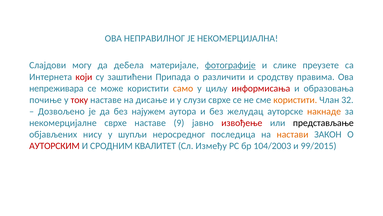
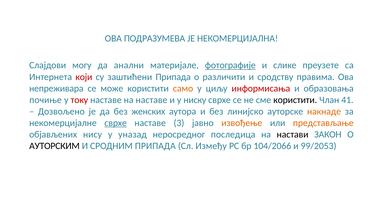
НЕПРАВИЛНОГ: НЕПРАВИЛНОГ -> ПОДРАЗУМЕВА
дебела: дебела -> анални
на дисање: дисање -> наставе
слузи: слузи -> ниску
користити at (295, 100) colour: orange -> black
32: 32 -> 41
најужем: најужем -> женских
желудац: желудац -> линијско
сврхе at (116, 123) underline: none -> present
9: 9 -> 3
извођење colour: red -> orange
представљање colour: black -> orange
шупљи: шупљи -> уназад
настави colour: orange -> black
АУТОРСКИМ colour: red -> black
СРОДНИМ КВАЛИТЕТ: КВАЛИТЕТ -> ПРИПАДА
104/2003: 104/2003 -> 104/2066
99/2015: 99/2015 -> 99/2053
